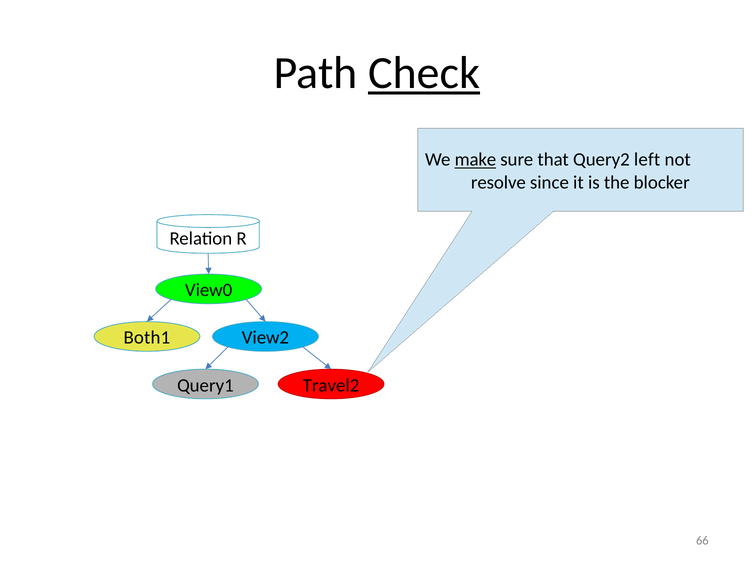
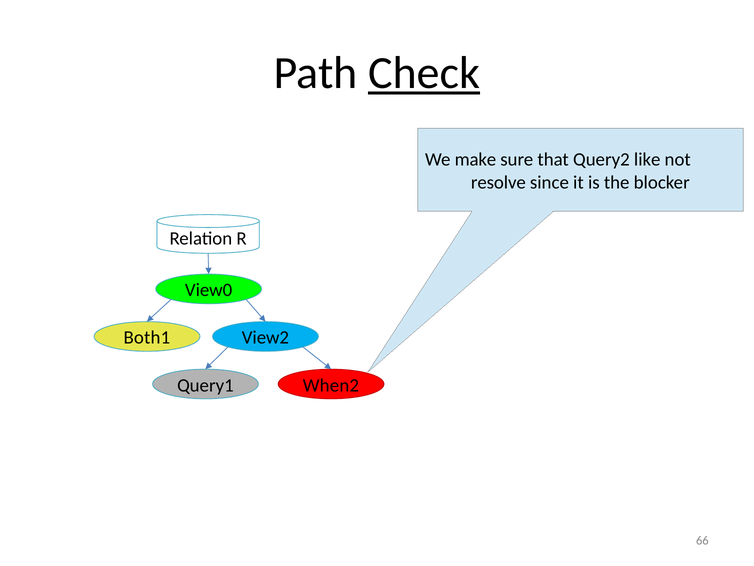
make underline: present -> none
left: left -> like
Travel2: Travel2 -> When2
